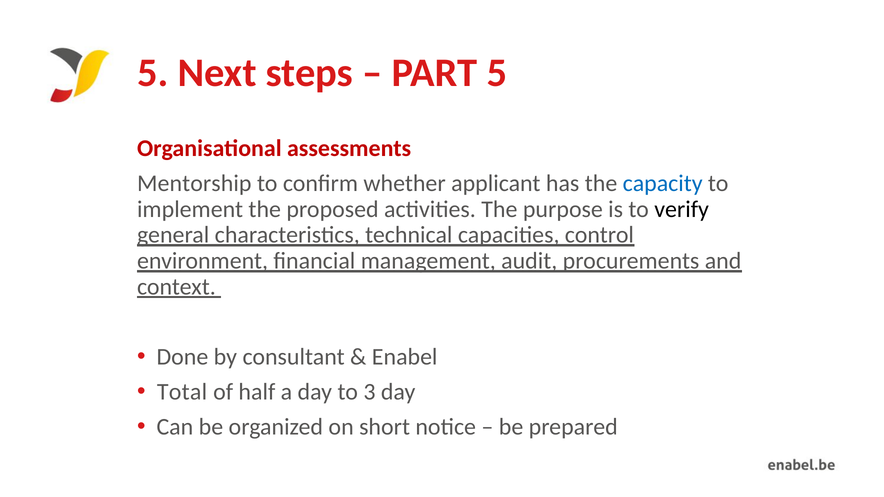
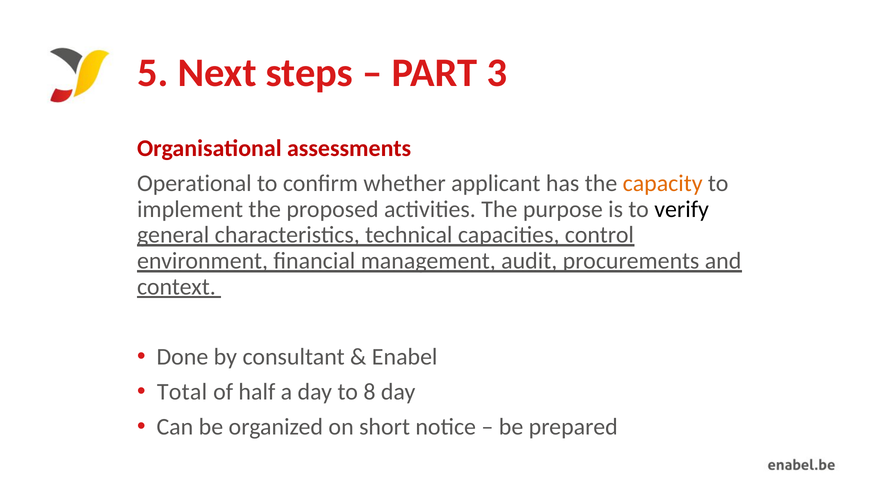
PART 5: 5 -> 3
Mentorship: Mentorship -> Operational
capacity colour: blue -> orange
3: 3 -> 8
